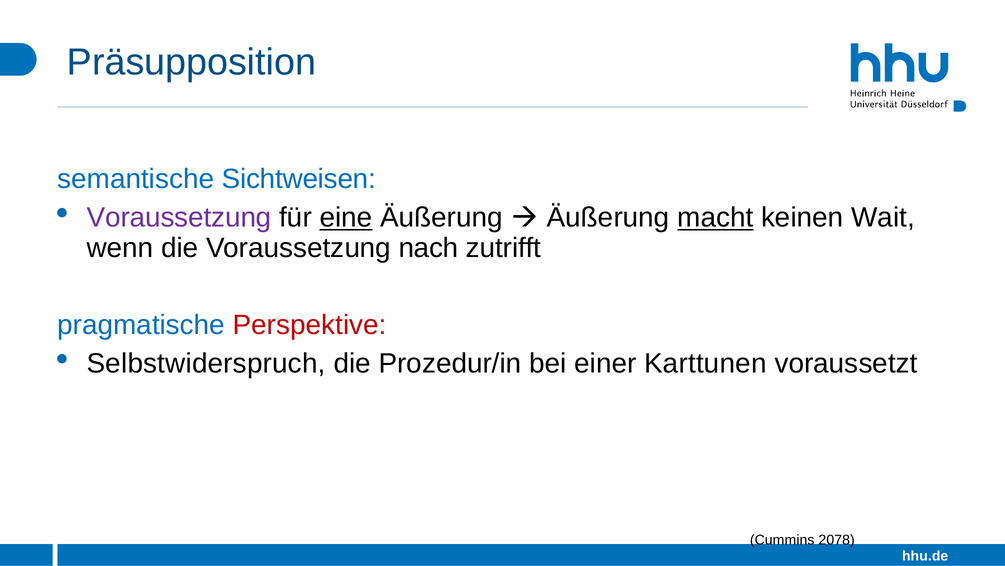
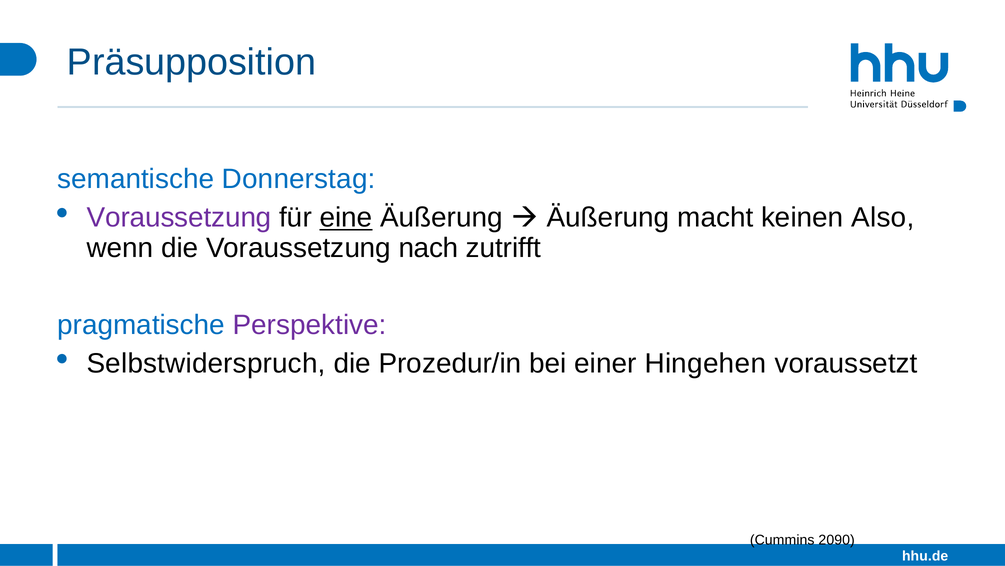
Sichtweisen: Sichtweisen -> Donnerstag
macht underline: present -> none
Wait: Wait -> Also
Perspektive colour: red -> purple
Karttunen: Karttunen -> Hingehen
2078: 2078 -> 2090
